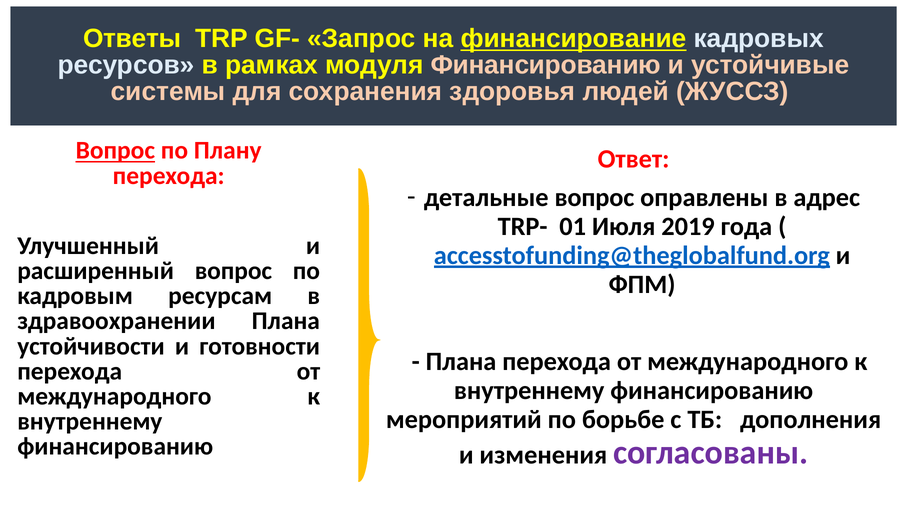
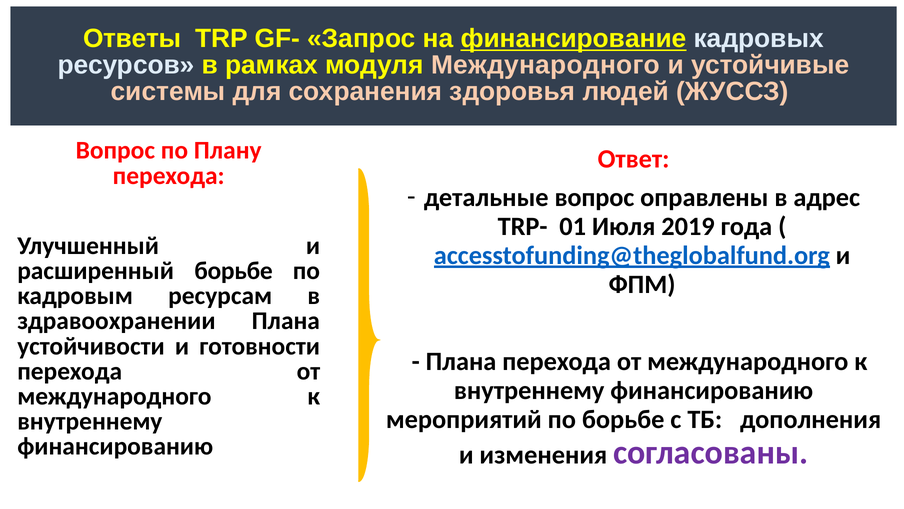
модуля Финансированию: Финансированию -> Международного
Вопрос at (115, 150) underline: present -> none
расширенный вопрос: вопрос -> борьбе
